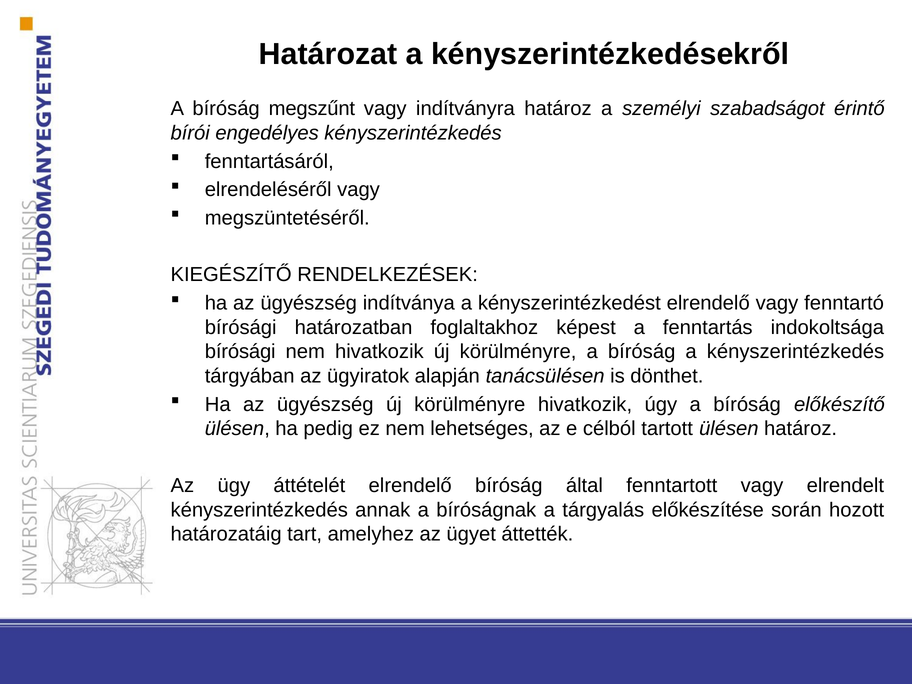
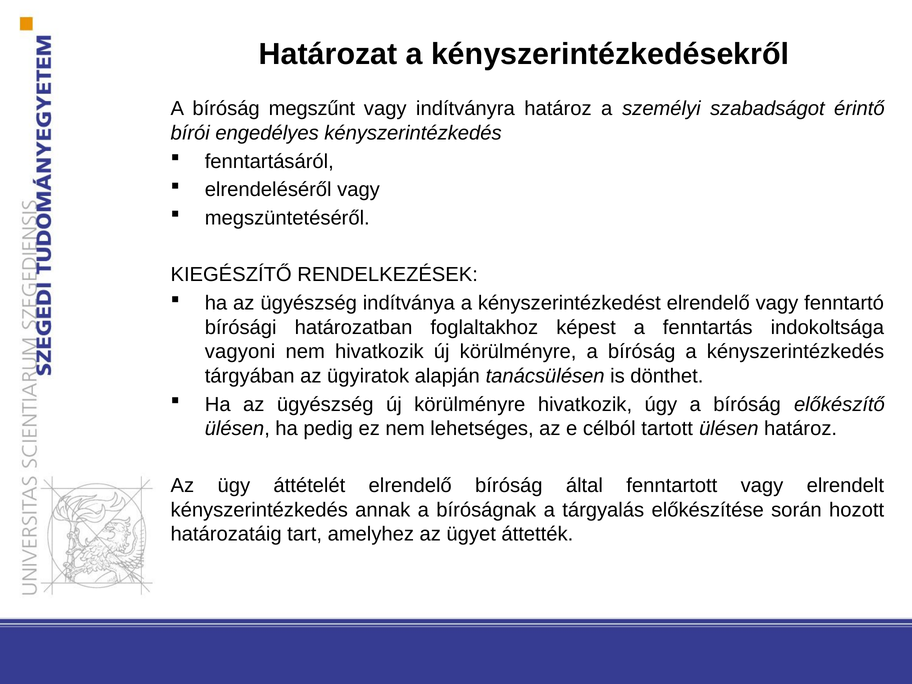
bírósági at (240, 352): bírósági -> vagyoni
